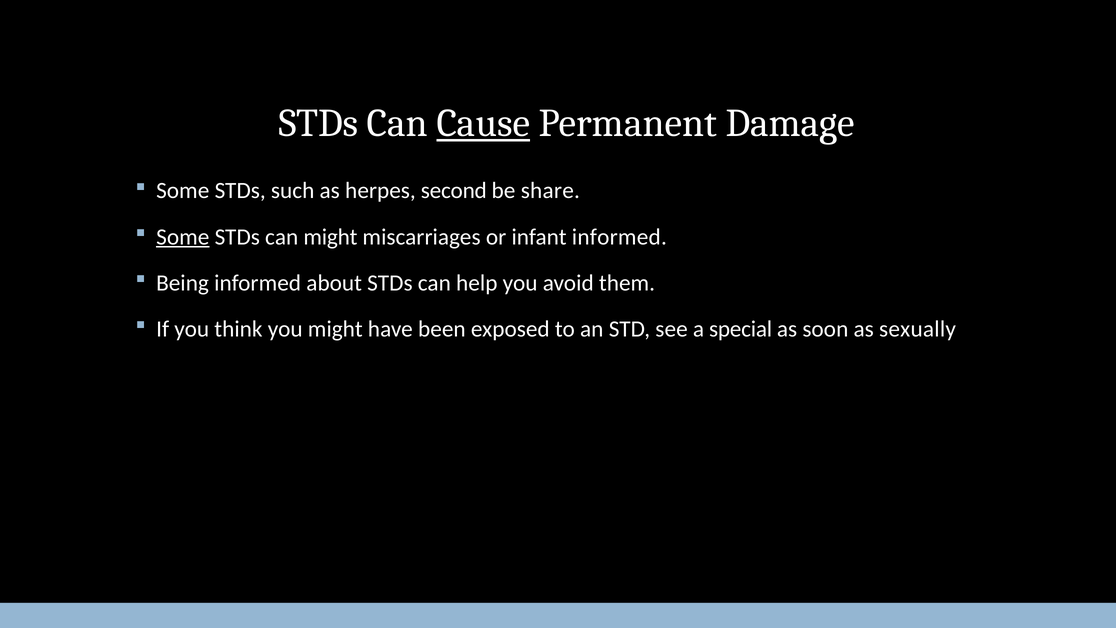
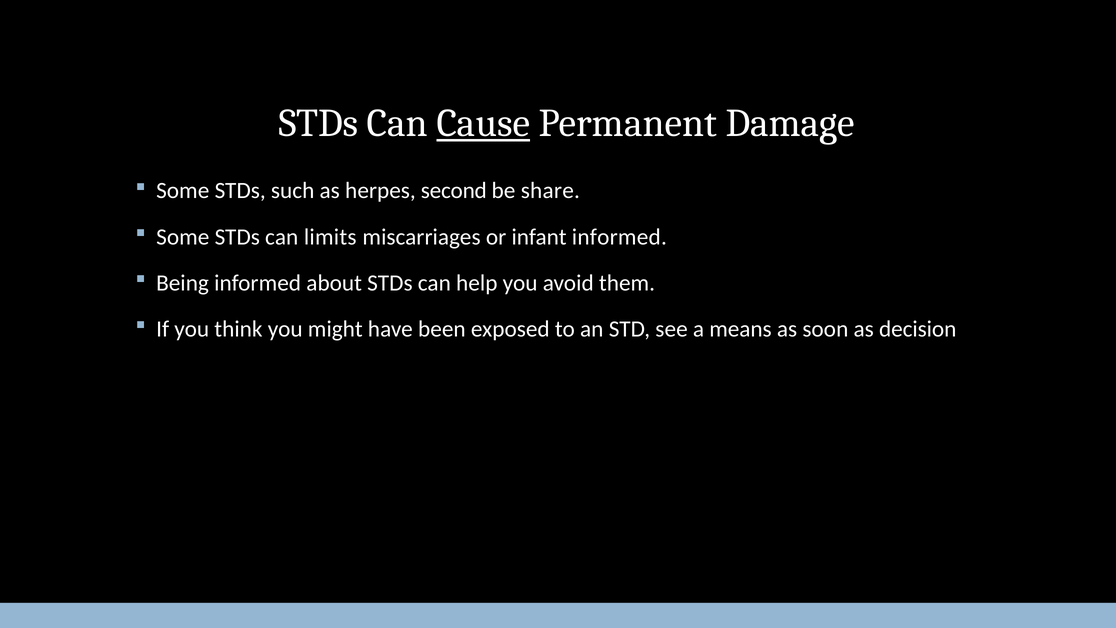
Some at (183, 237) underline: present -> none
can might: might -> limits
special: special -> means
sexually: sexually -> decision
